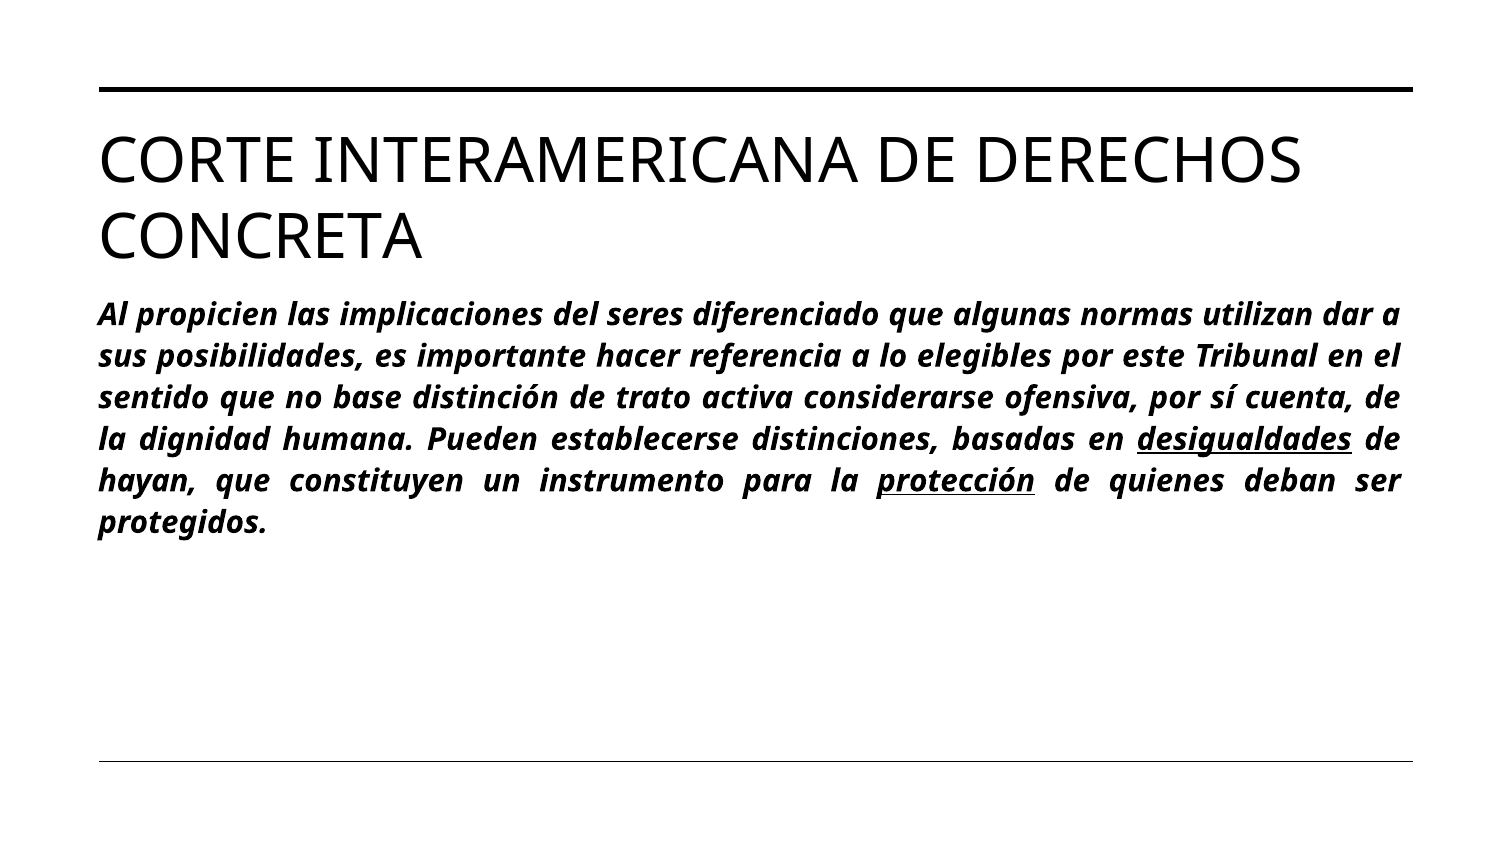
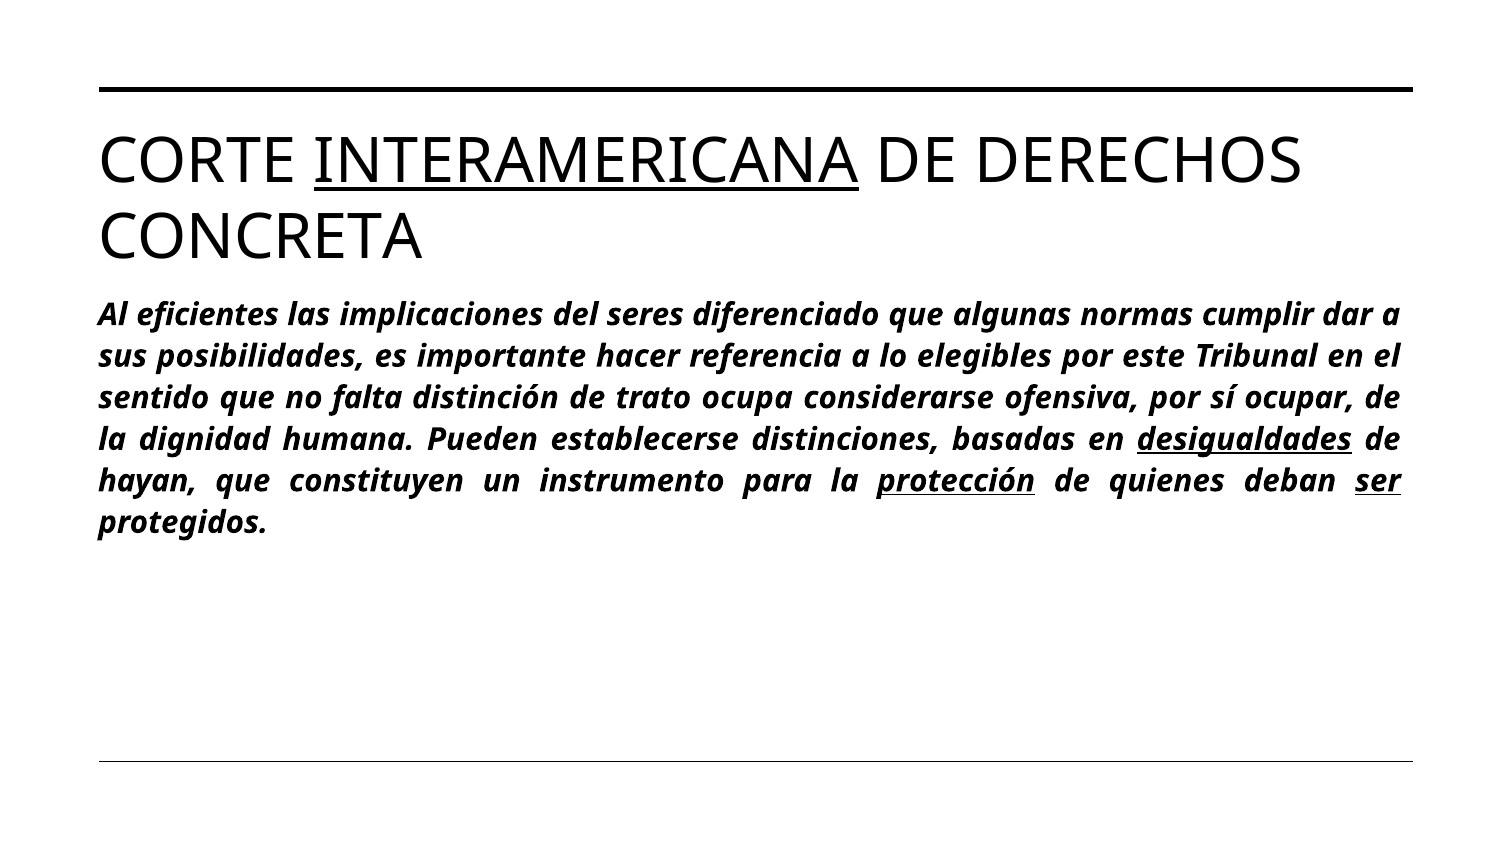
INTERAMERICANA underline: none -> present
propicien: propicien -> eficientes
utilizan: utilizan -> cumplir
base: base -> falta
activa: activa -> ocupa
cuenta: cuenta -> ocupar
ser underline: none -> present
